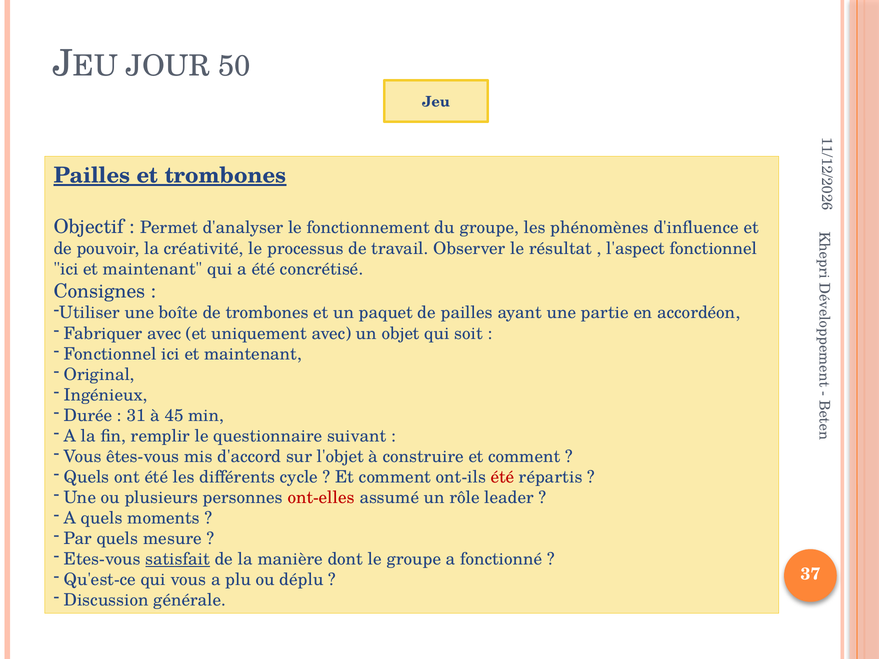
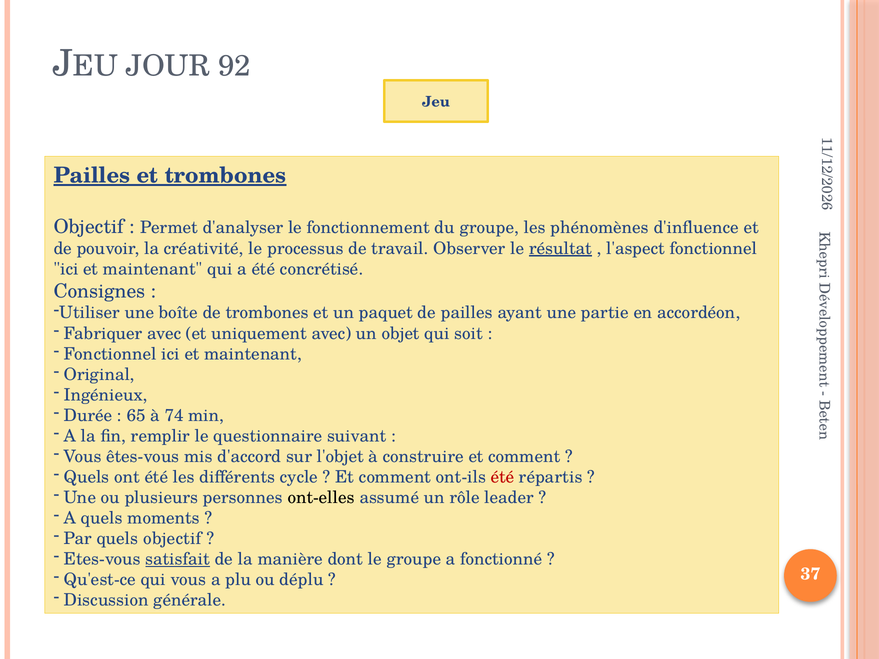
50: 50 -> 92
résultat underline: none -> present
31: 31 -> 65
45: 45 -> 74
ont-elles colour: red -> black
quels mesure: mesure -> objectif
